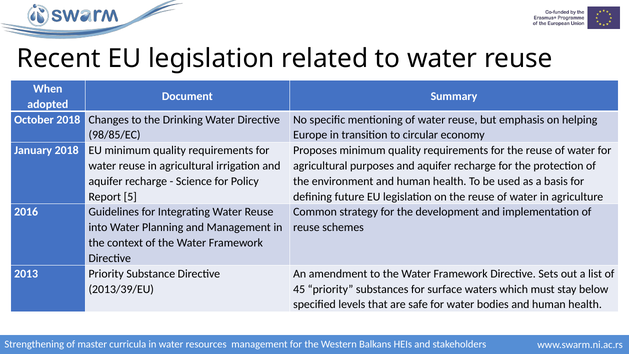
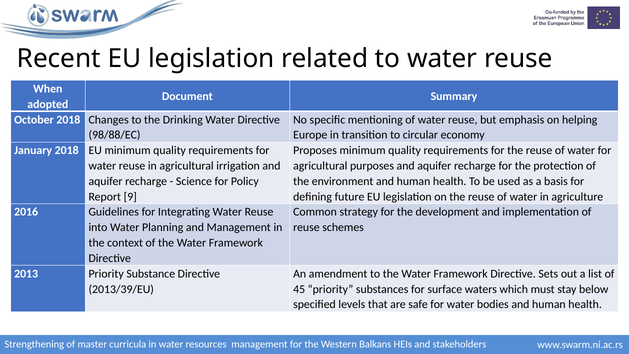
98/85/EC: 98/85/EC -> 98/88/EC
5: 5 -> 9
